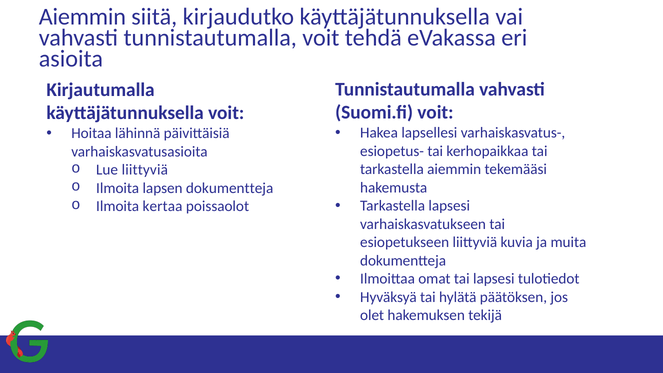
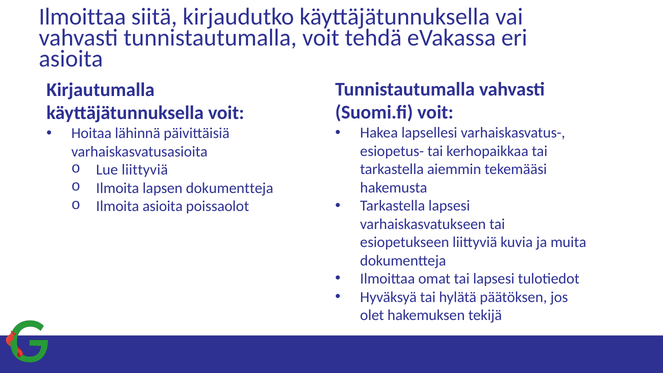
Aiemmin at (82, 17): Aiemmin -> Ilmoittaa
Ilmoita kertaa: kertaa -> asioita
